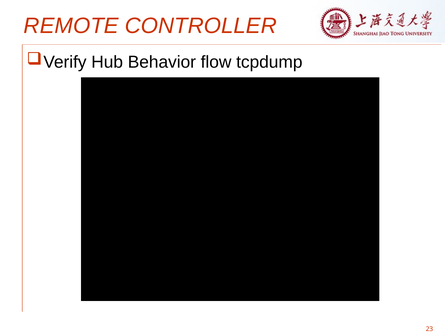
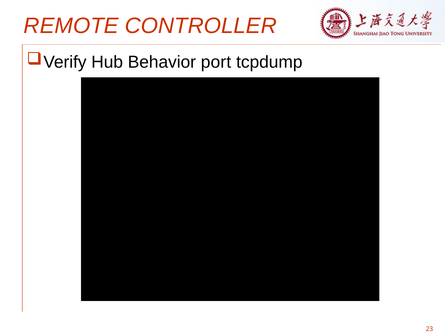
flow: flow -> port
